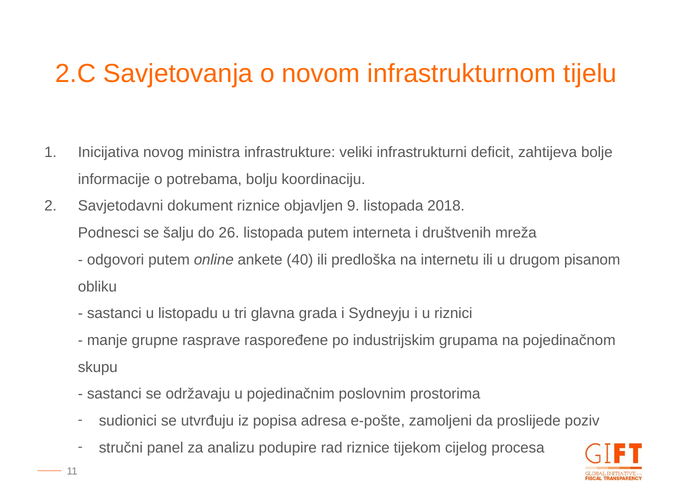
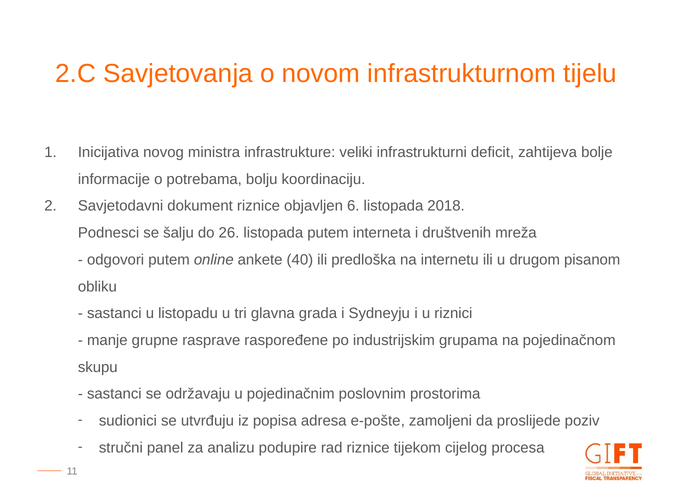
9: 9 -> 6
